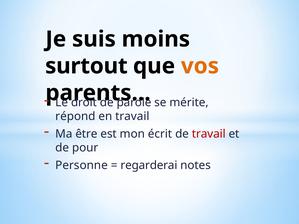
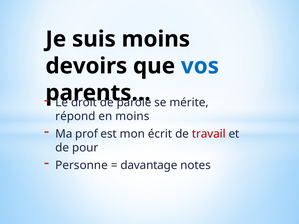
surtout: surtout -> devoirs
vos colour: orange -> blue
en travail: travail -> moins
être: être -> prof
regarderai: regarderai -> davantage
